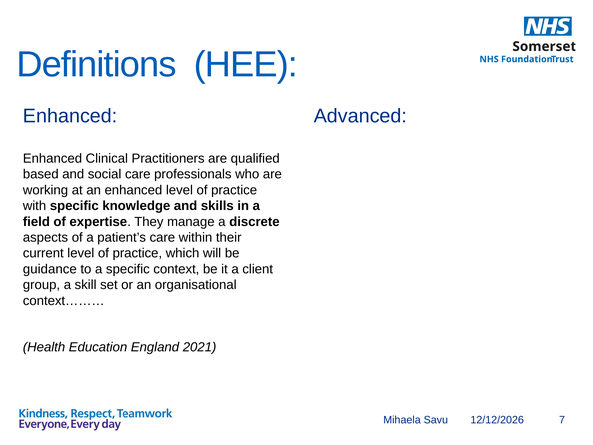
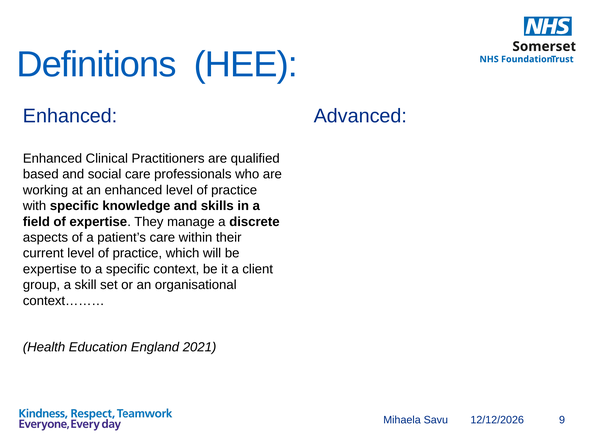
guidance at (50, 269): guidance -> expertise
7: 7 -> 9
